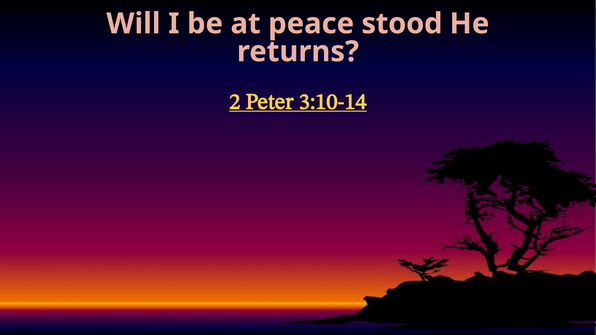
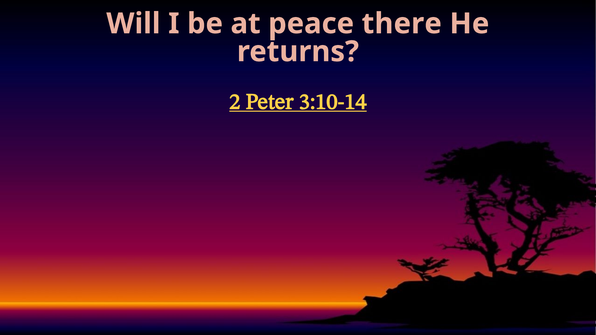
stood: stood -> there
